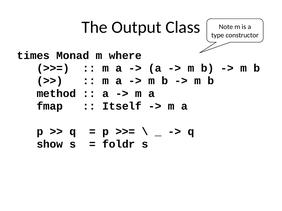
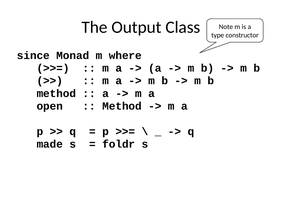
times: times -> since
fmap: fmap -> open
Itself at (122, 106): Itself -> Method
show: show -> made
